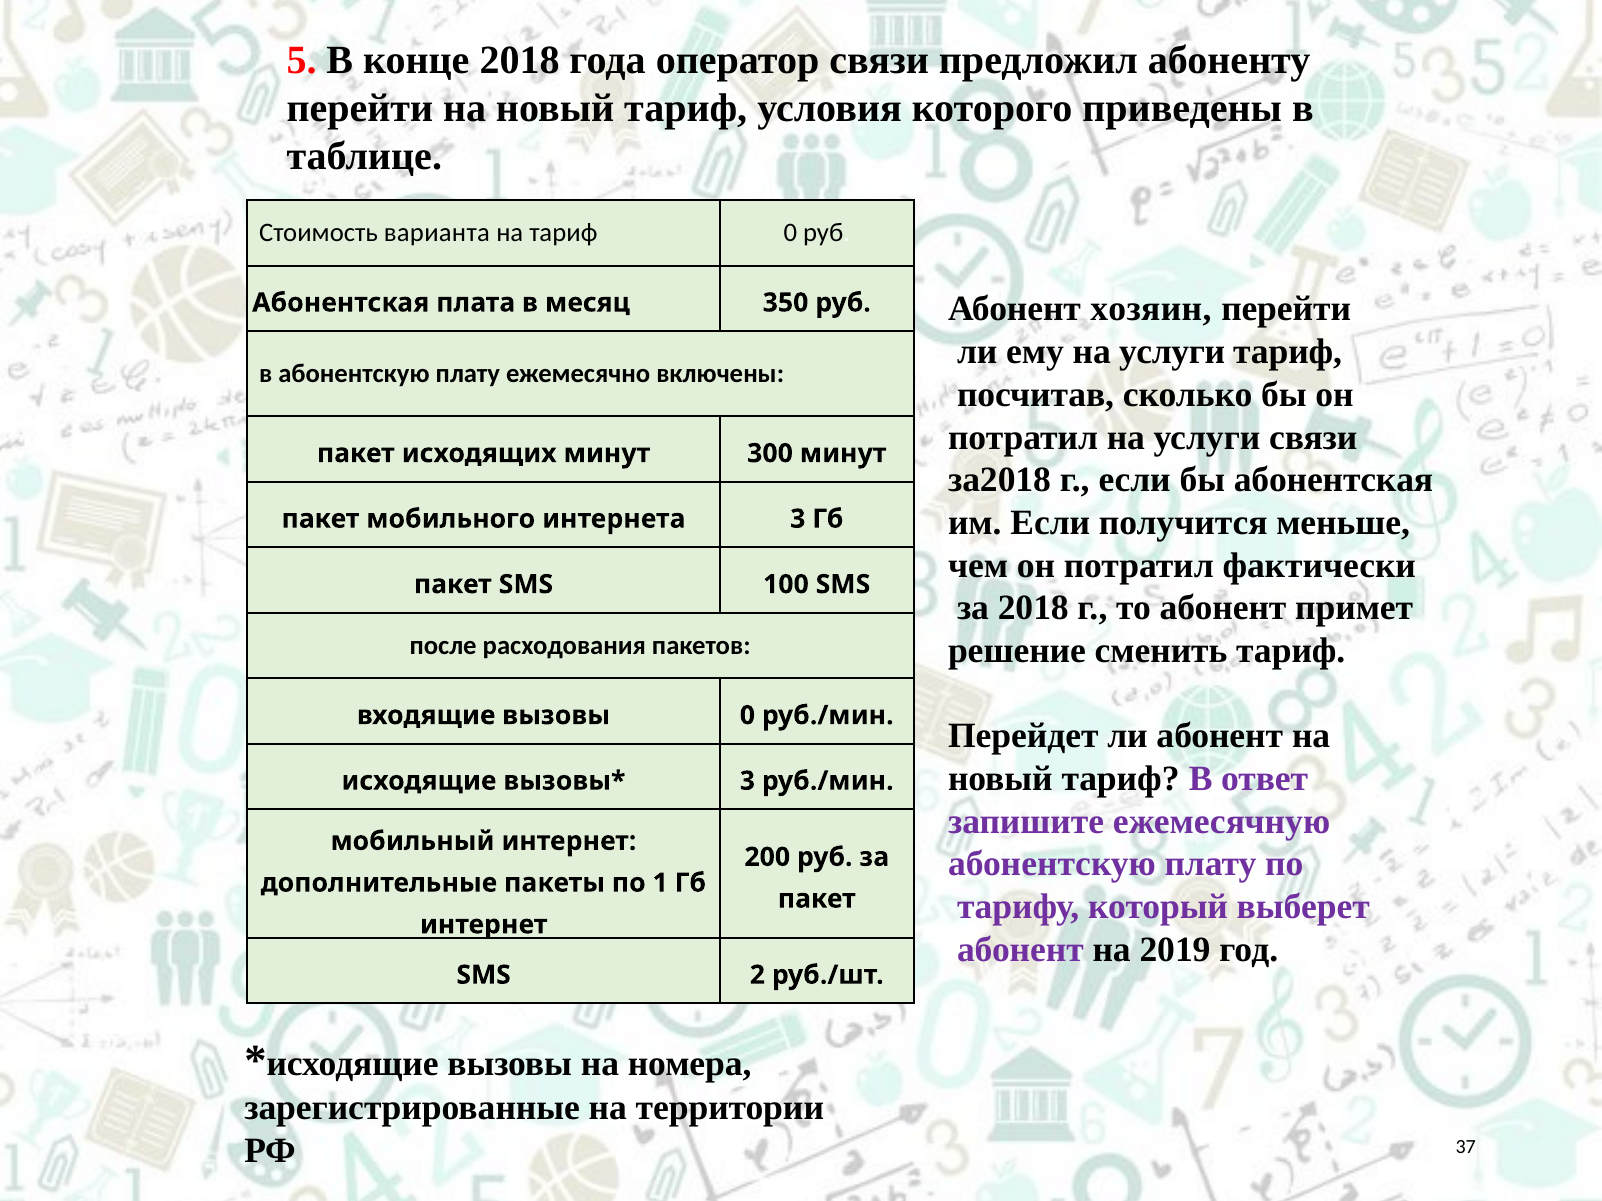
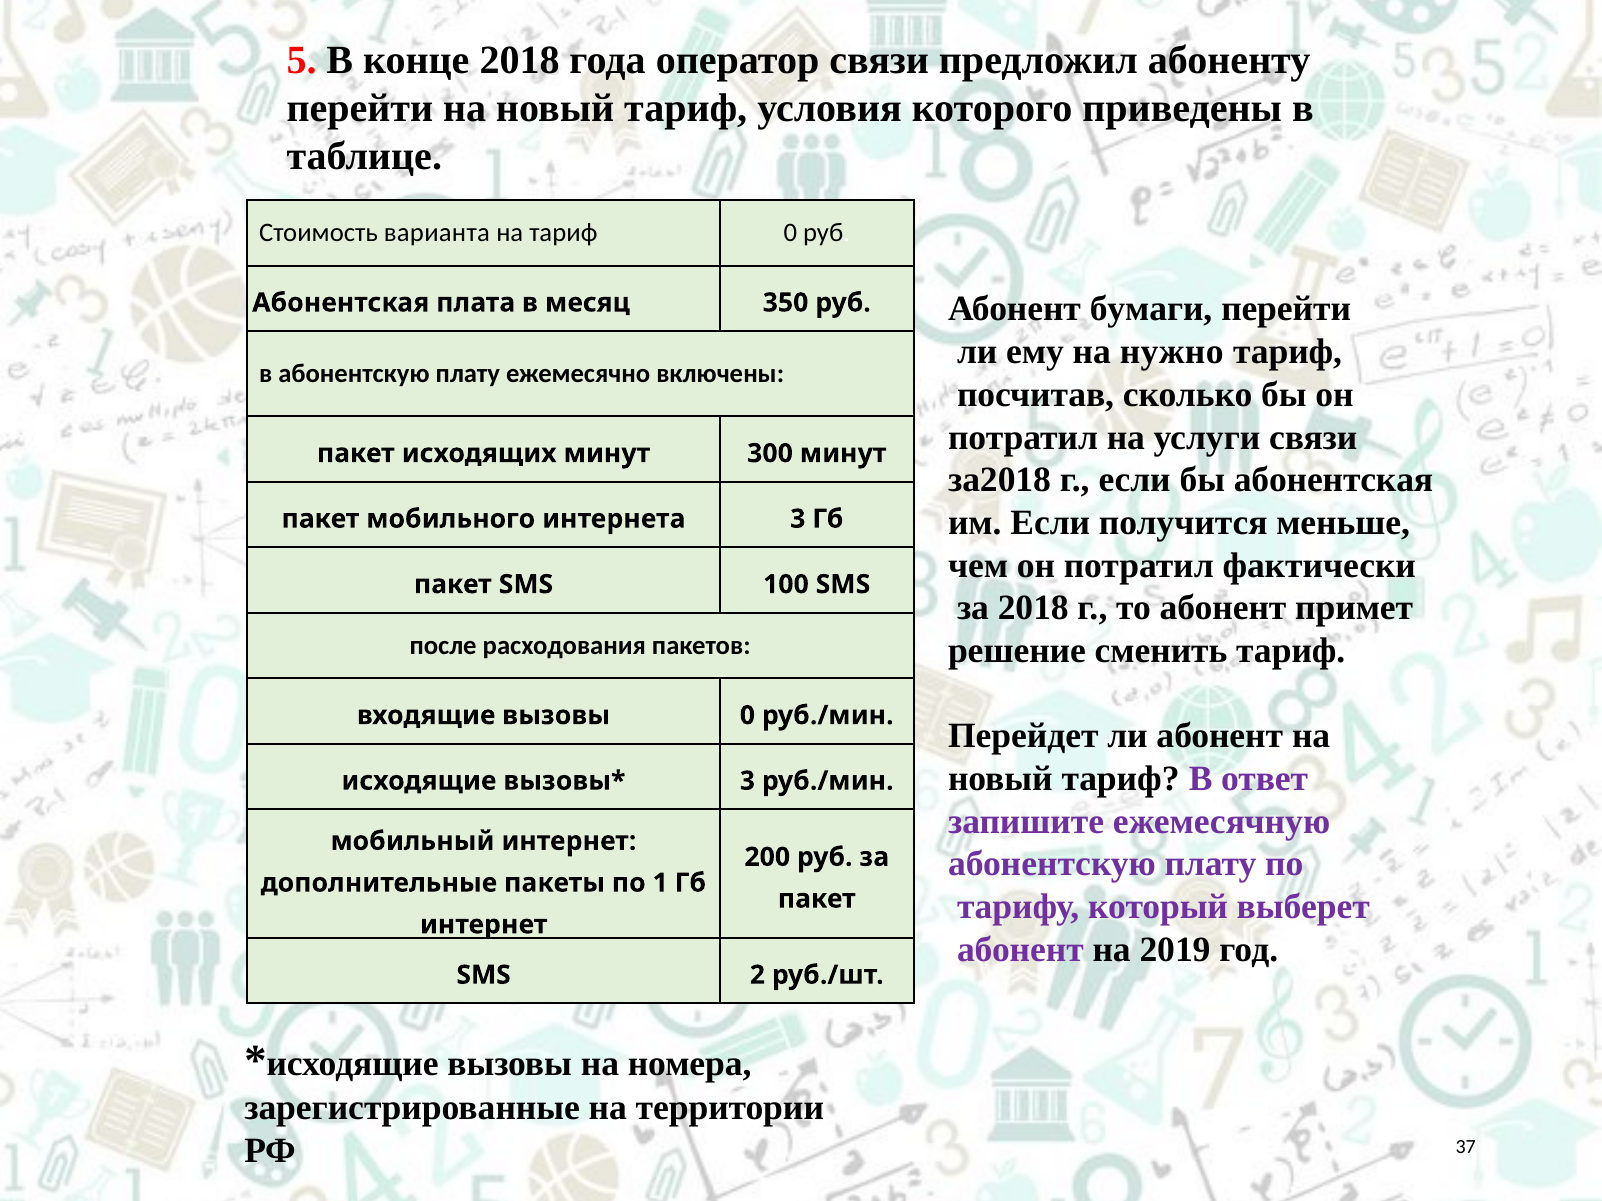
хозяин: хозяин -> бумаги
ему на услуги: услуги -> нужно
